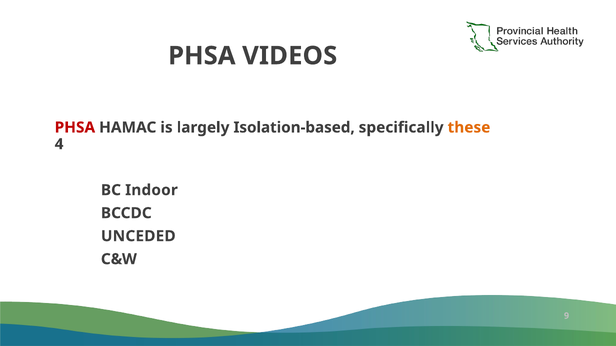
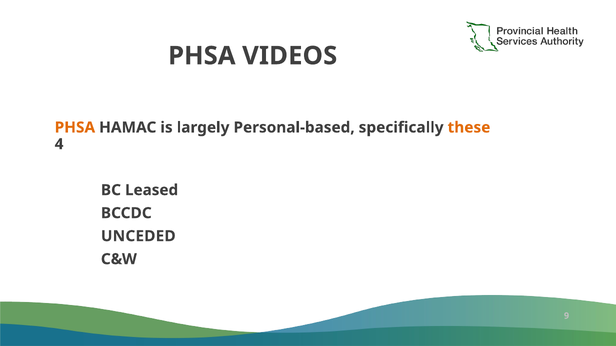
PHSA at (75, 128) colour: red -> orange
Isolation-based: Isolation-based -> Personal-based
Indoor: Indoor -> Leased
